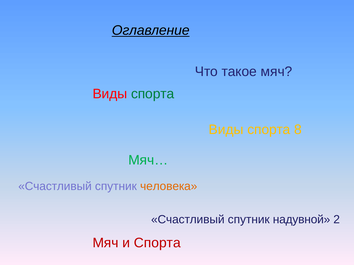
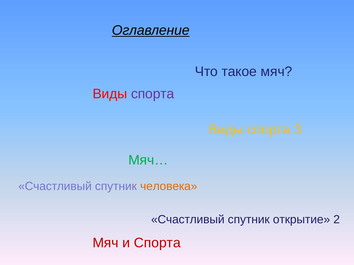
спорта at (153, 94) colour: green -> purple
8: 8 -> 3
надувной: надувной -> открытие
